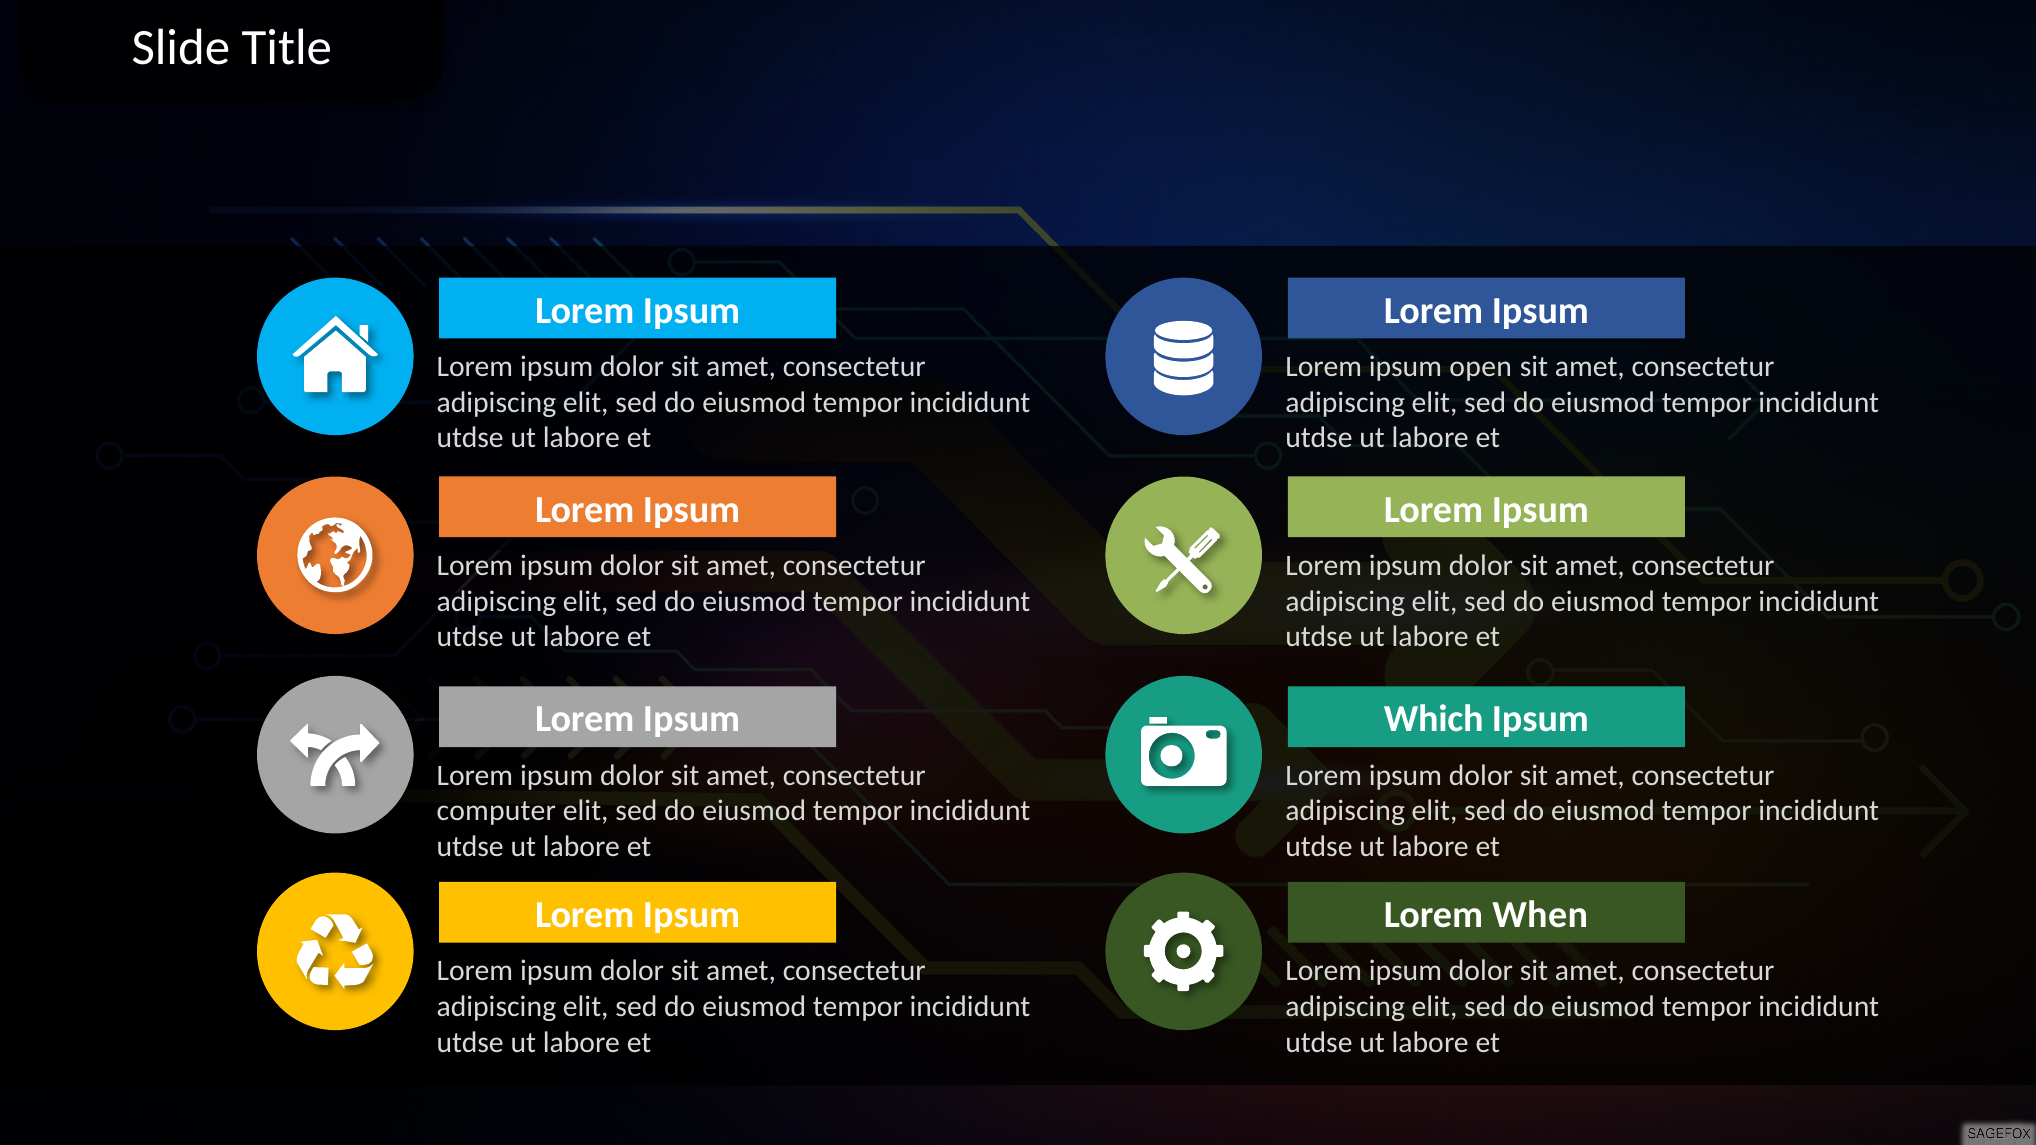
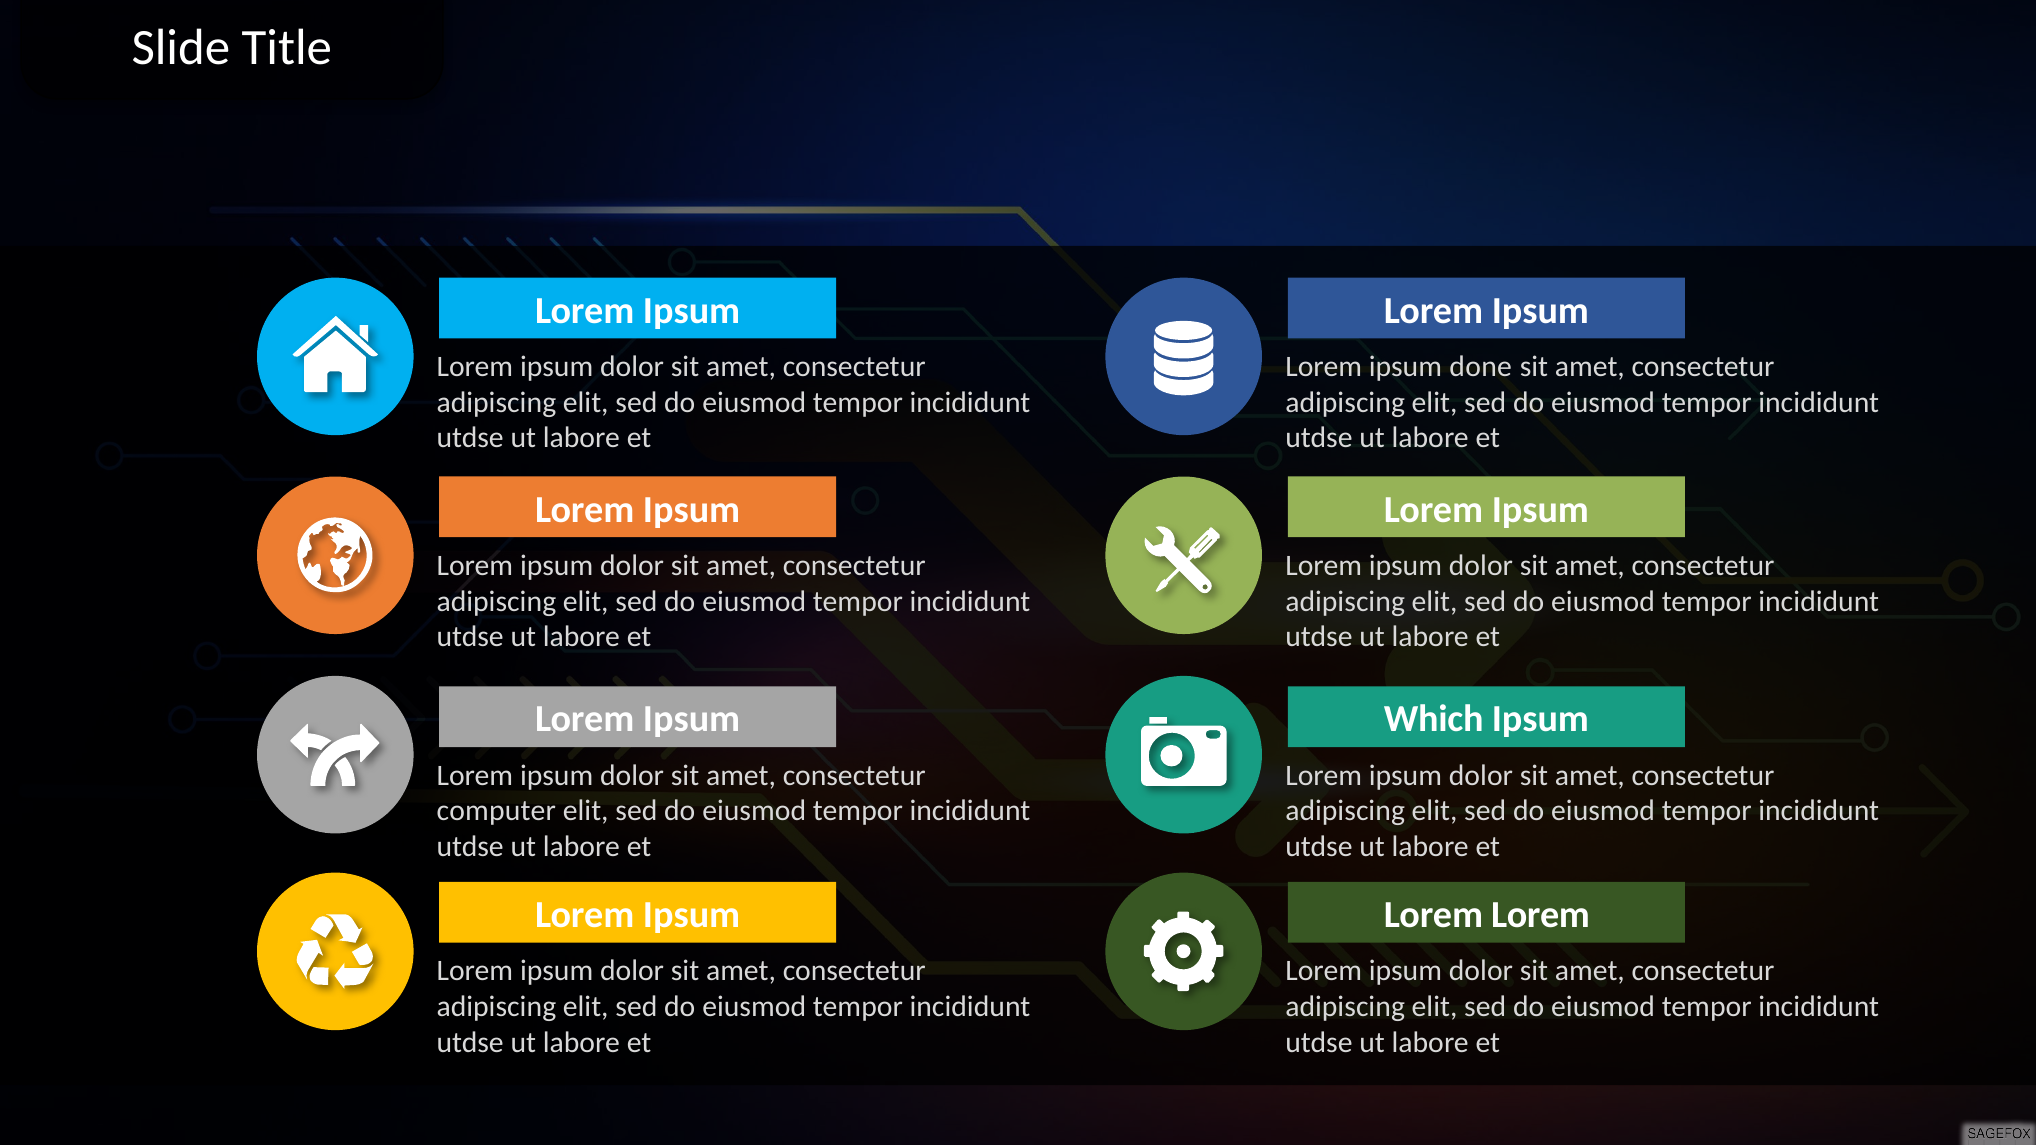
open: open -> done
Lorem When: When -> Lorem
